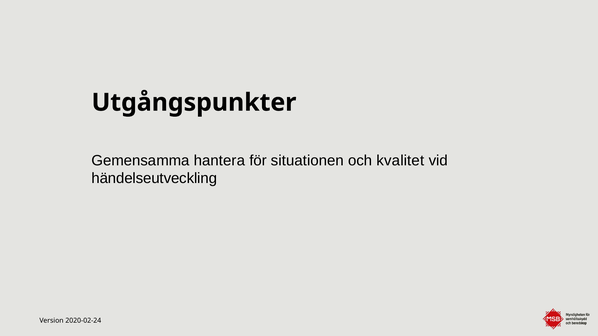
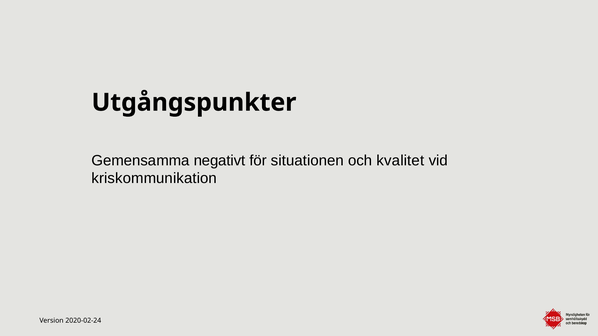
hantera: hantera -> negativt
händelseutveckling: händelseutveckling -> kriskommunikation
